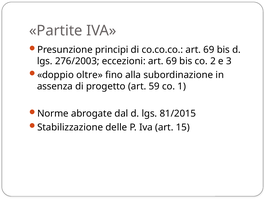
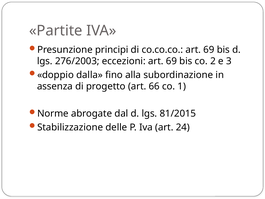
oltre: oltre -> dalla
59: 59 -> 66
15: 15 -> 24
